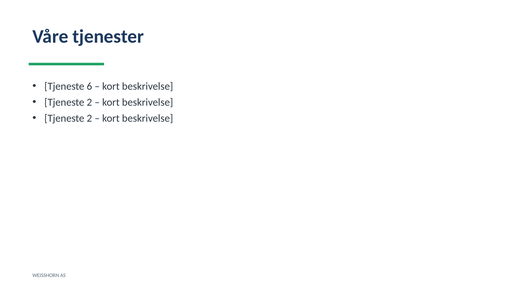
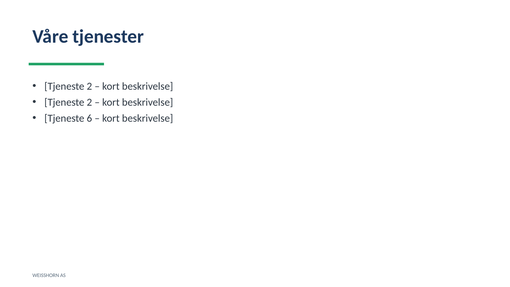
6 at (89, 86): 6 -> 2
2 at (89, 118): 2 -> 6
